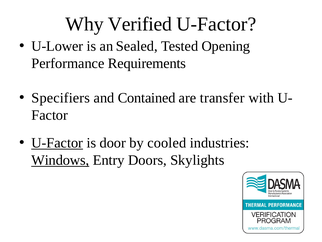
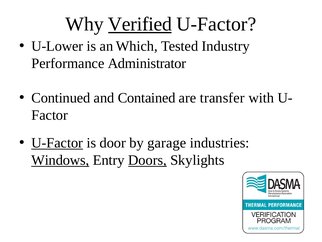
Verified underline: none -> present
Sealed: Sealed -> Which
Opening: Opening -> Industry
Requirements: Requirements -> Administrator
Specifiers: Specifiers -> Continued
cooled: cooled -> garage
Doors underline: none -> present
